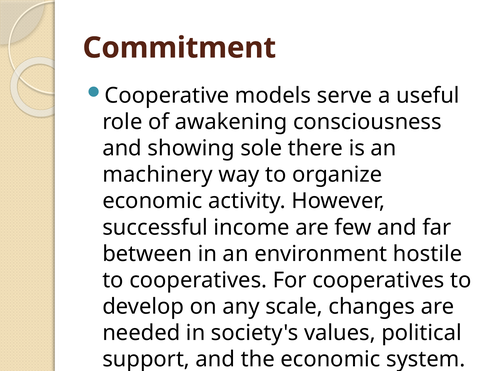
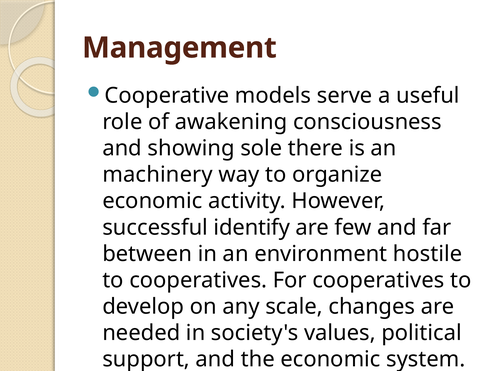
Commitment: Commitment -> Management
income: income -> identify
